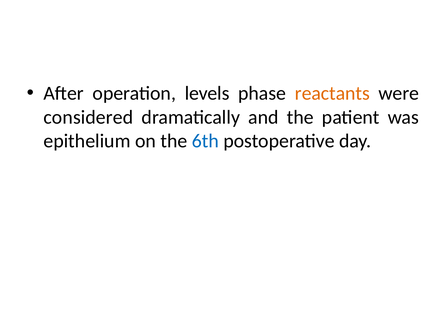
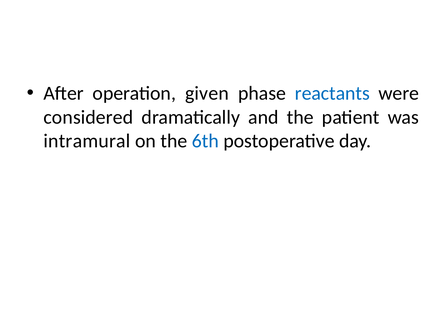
levels: levels -> given
reactants colour: orange -> blue
epithelium: epithelium -> intramural
